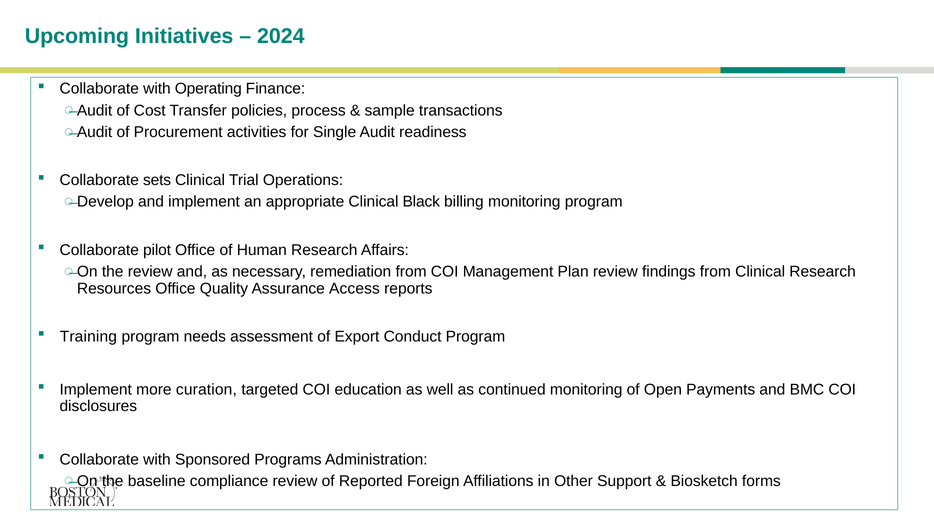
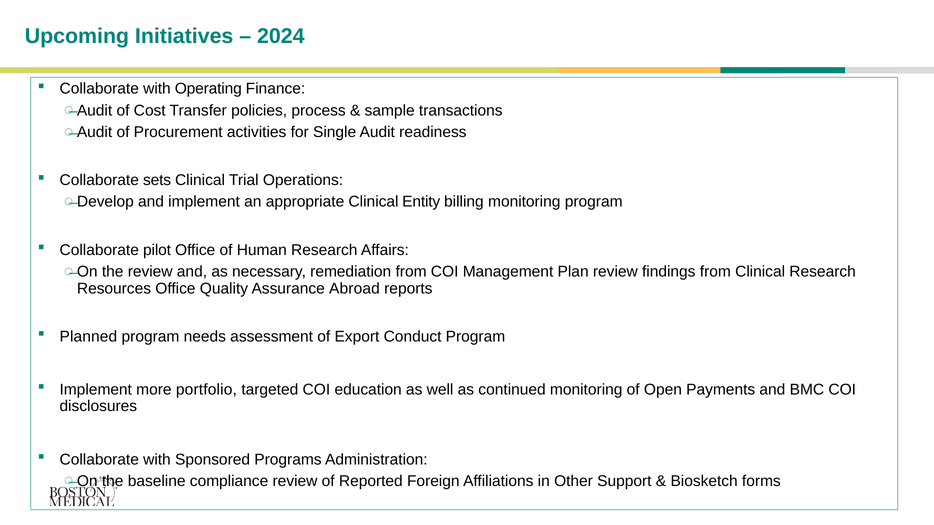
Black: Black -> Entity
Access: Access -> Abroad
Training: Training -> Planned
curation: curation -> portfolio
